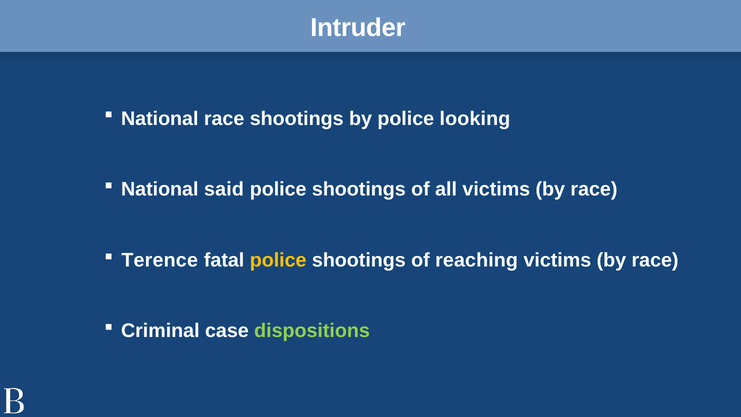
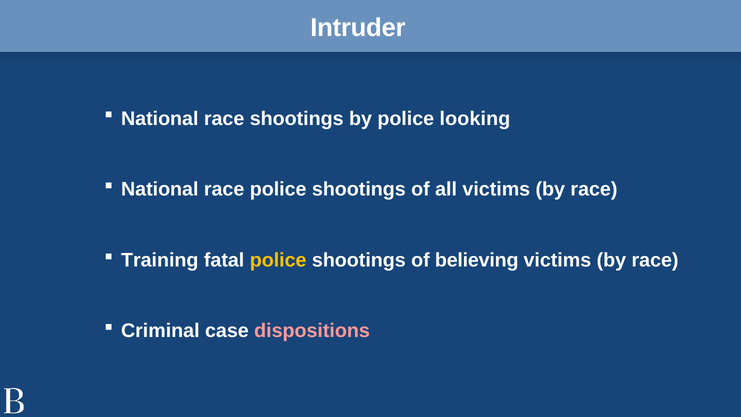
said at (224, 189): said -> race
Terence: Terence -> Training
reaching: reaching -> believing
dispositions colour: light green -> pink
